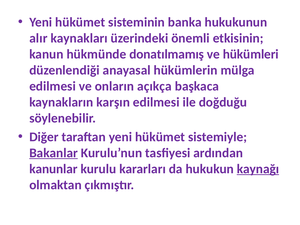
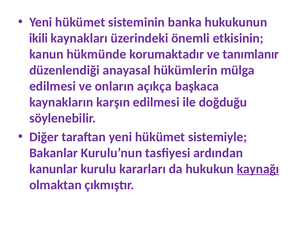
alır: alır -> ikili
donatılmamış: donatılmamış -> korumaktadır
hükümleri: hükümleri -> tanımlanır
Bakanlar underline: present -> none
